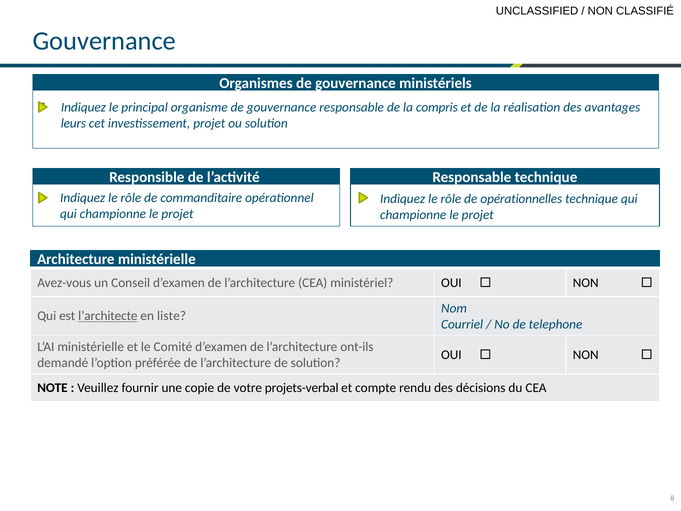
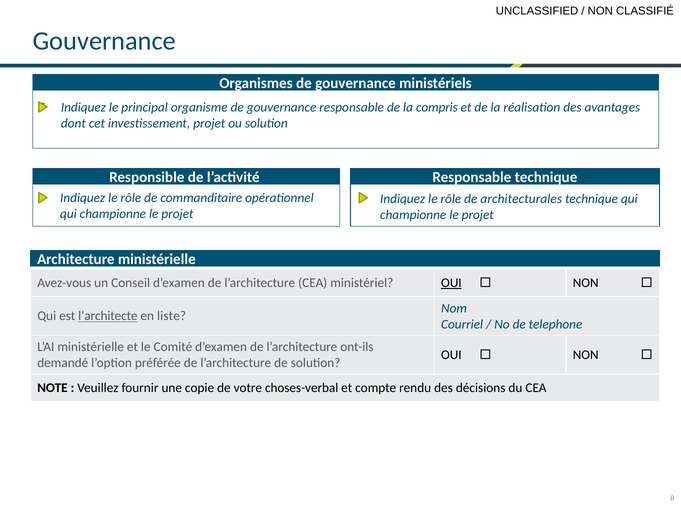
leurs: leurs -> dont
opérationnelles: opérationnelles -> architecturales
OUI at (451, 283) underline: none -> present
projets-verbal: projets-verbal -> choses-verbal
